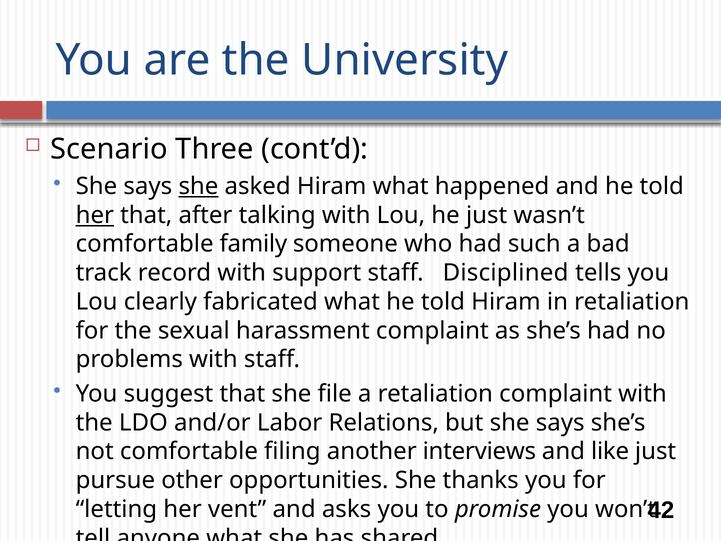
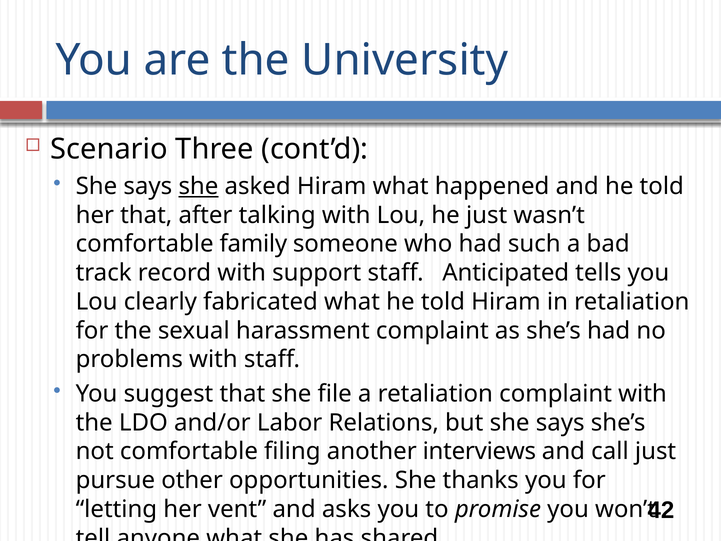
her at (95, 215) underline: present -> none
Disciplined: Disciplined -> Anticipated
like: like -> call
